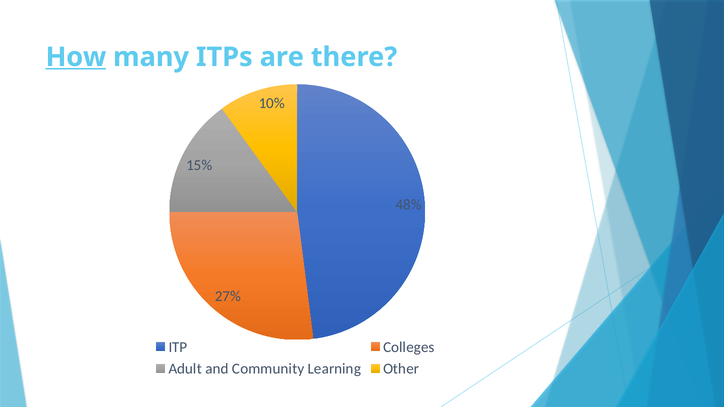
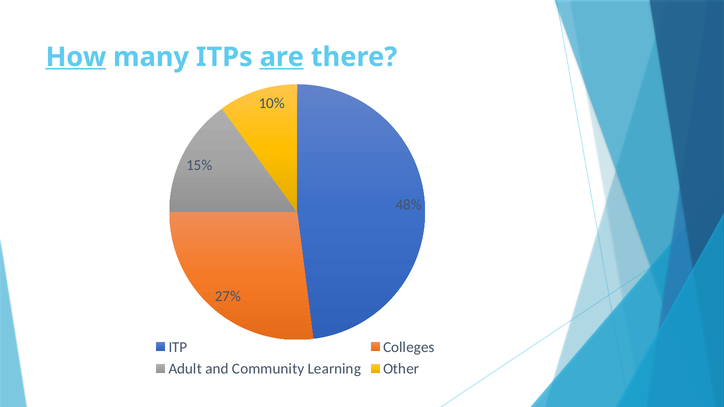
are underline: none -> present
